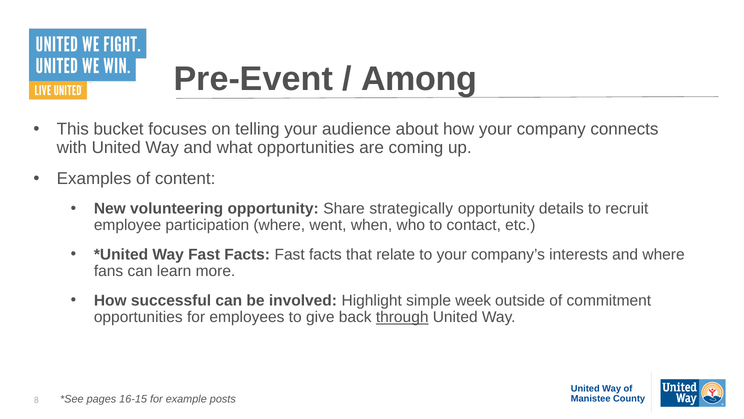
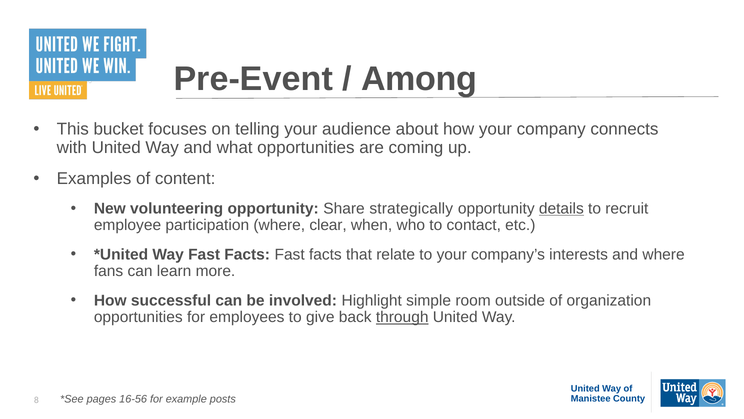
details underline: none -> present
went: went -> clear
week: week -> room
commitment: commitment -> organization
16-15: 16-15 -> 16-56
